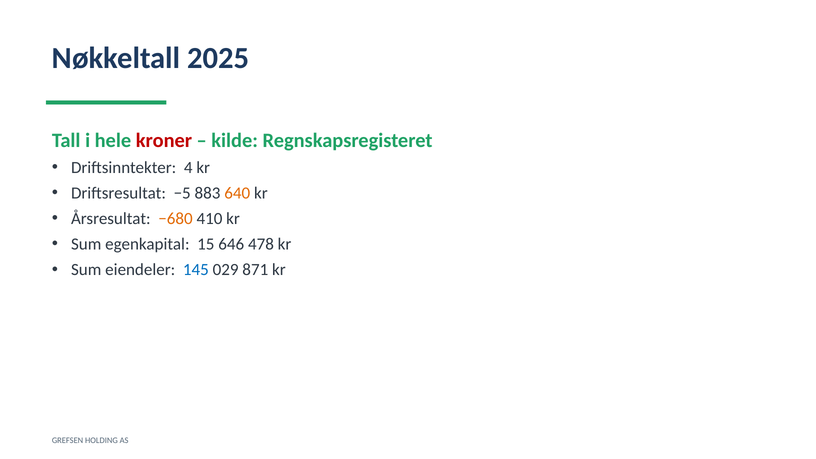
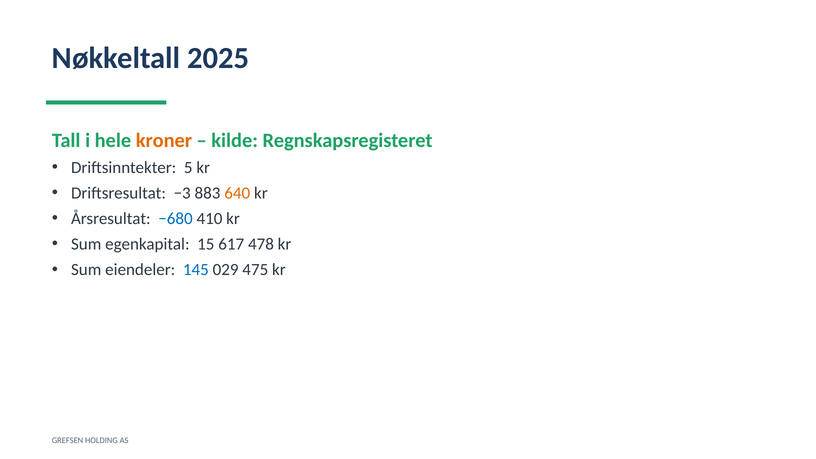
kroner colour: red -> orange
4: 4 -> 5
−5: −5 -> −3
−680 colour: orange -> blue
646: 646 -> 617
871: 871 -> 475
